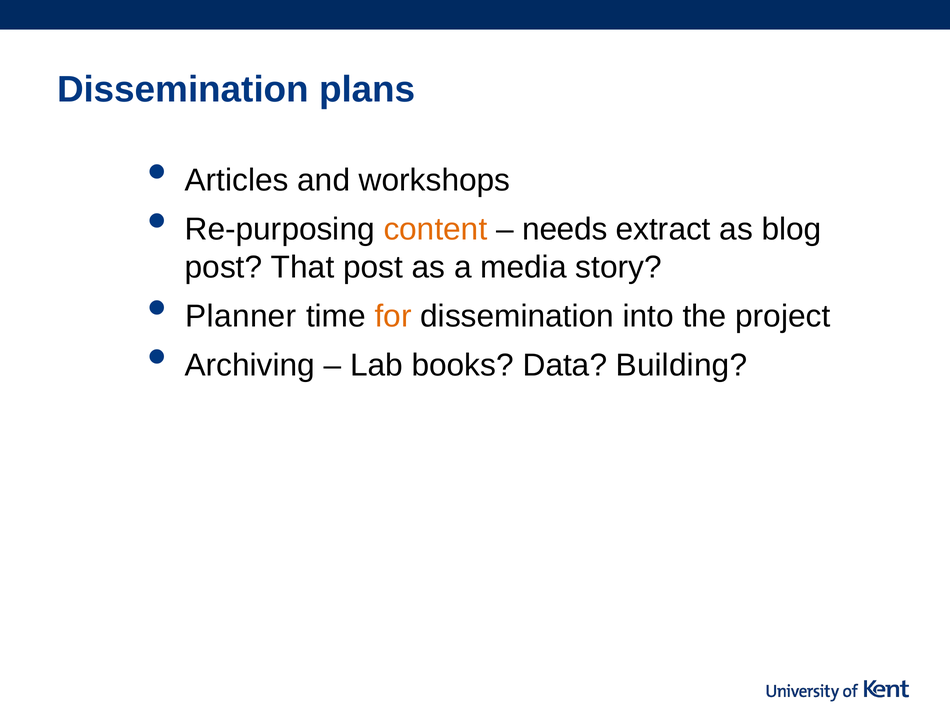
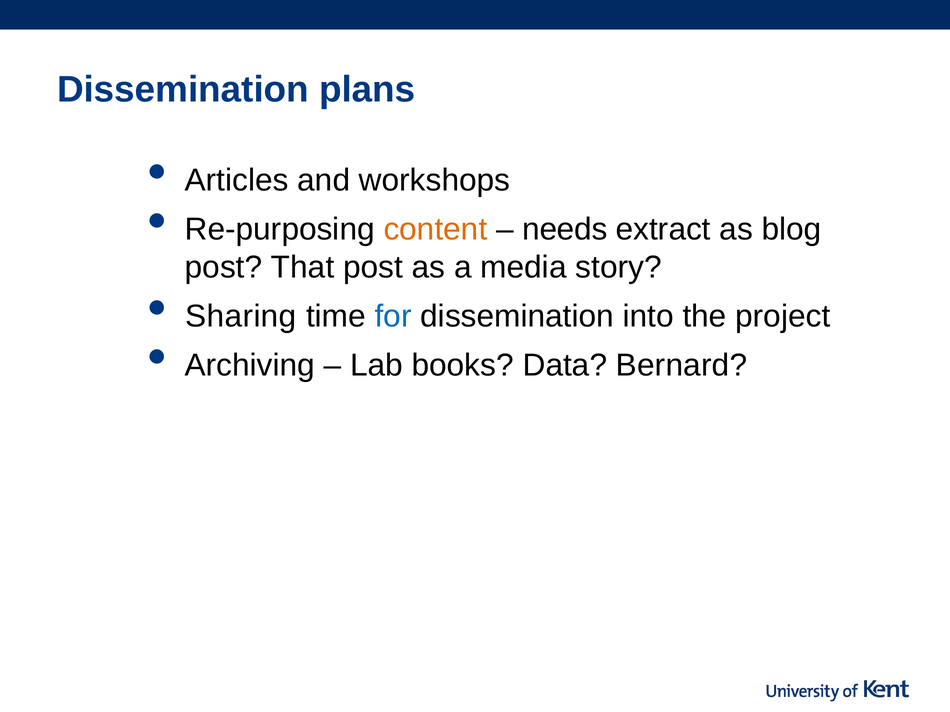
Planner: Planner -> Sharing
for colour: orange -> blue
Building: Building -> Bernard
